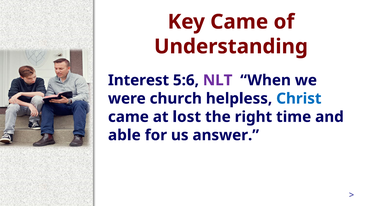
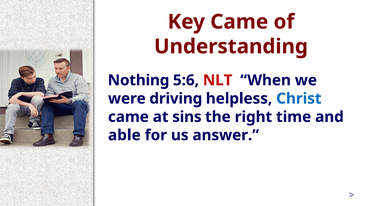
Interest: Interest -> Nothing
NLT colour: purple -> red
church: church -> driving
lost: lost -> sins
